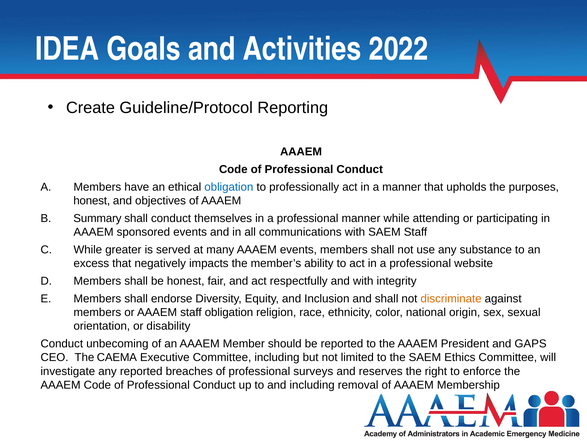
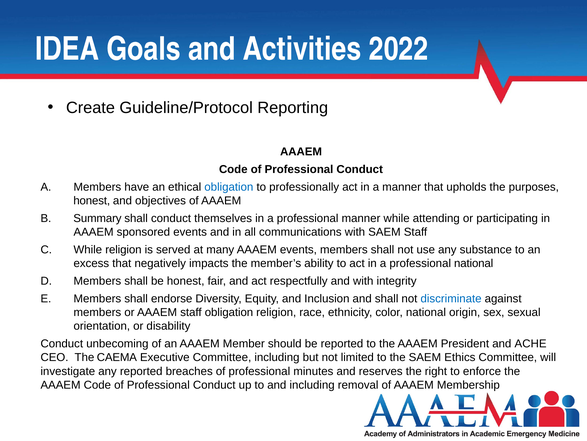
While greater: greater -> religion
professional website: website -> national
discriminate colour: orange -> blue
GAPS: GAPS -> ACHE
surveys: surveys -> minutes
